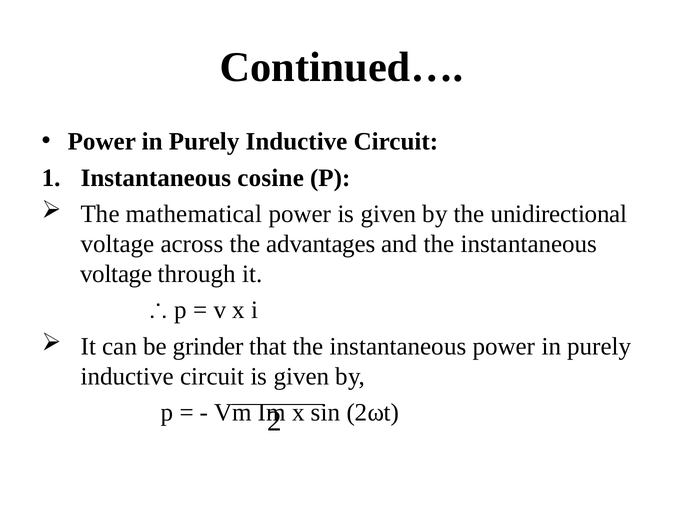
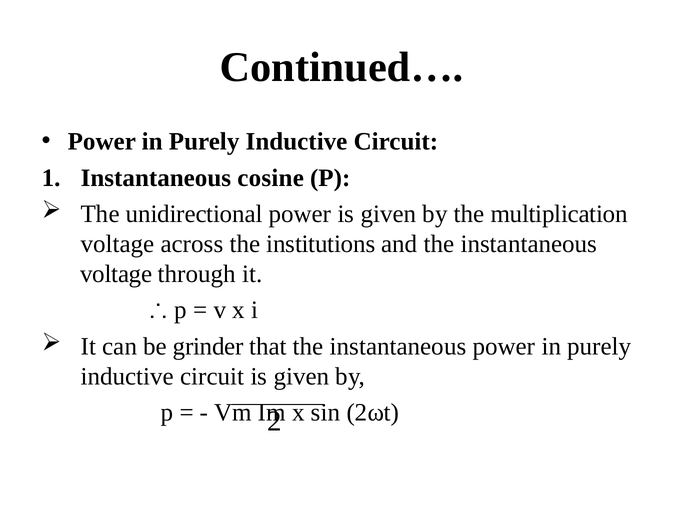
mathematical: mathematical -> unidirectional
unidirectional: unidirectional -> multiplication
advantages: advantages -> institutions
